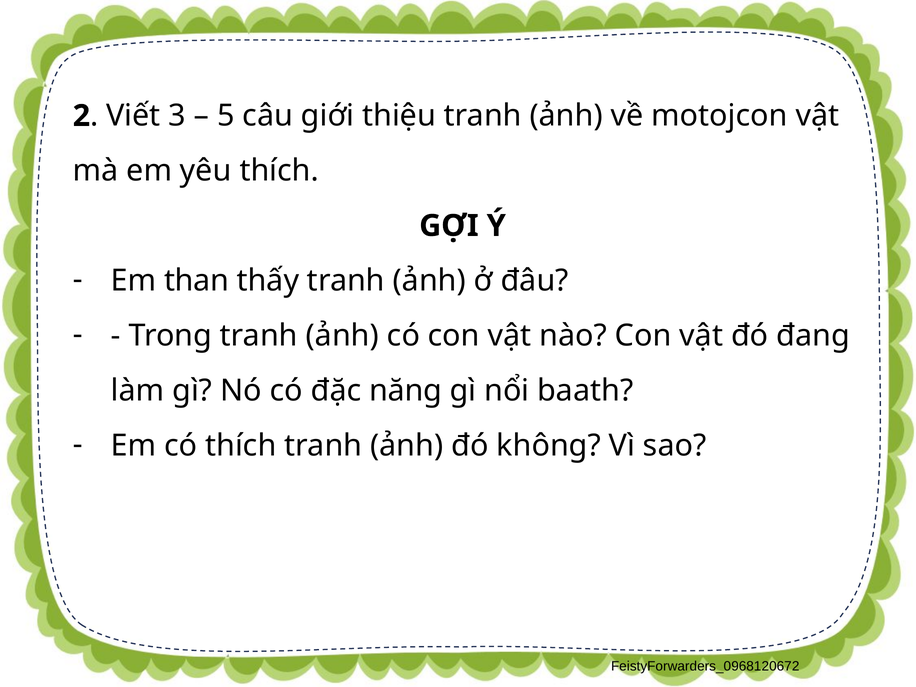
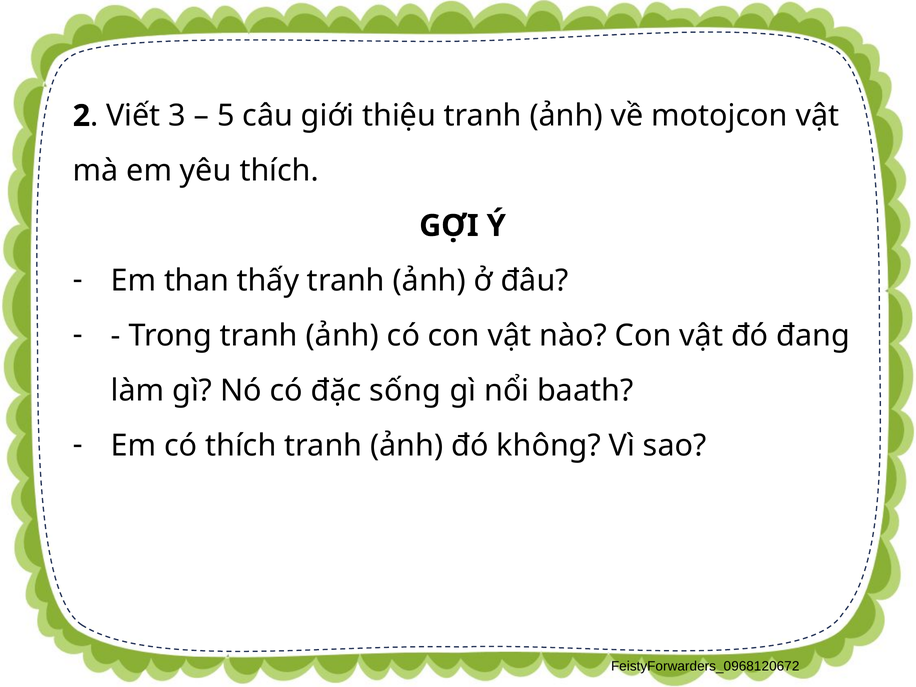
năng: năng -> sống
